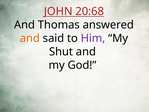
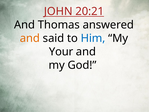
20:68: 20:68 -> 20:21
Him colour: purple -> blue
Shut: Shut -> Your
